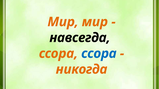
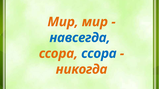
навсегда colour: black -> blue
